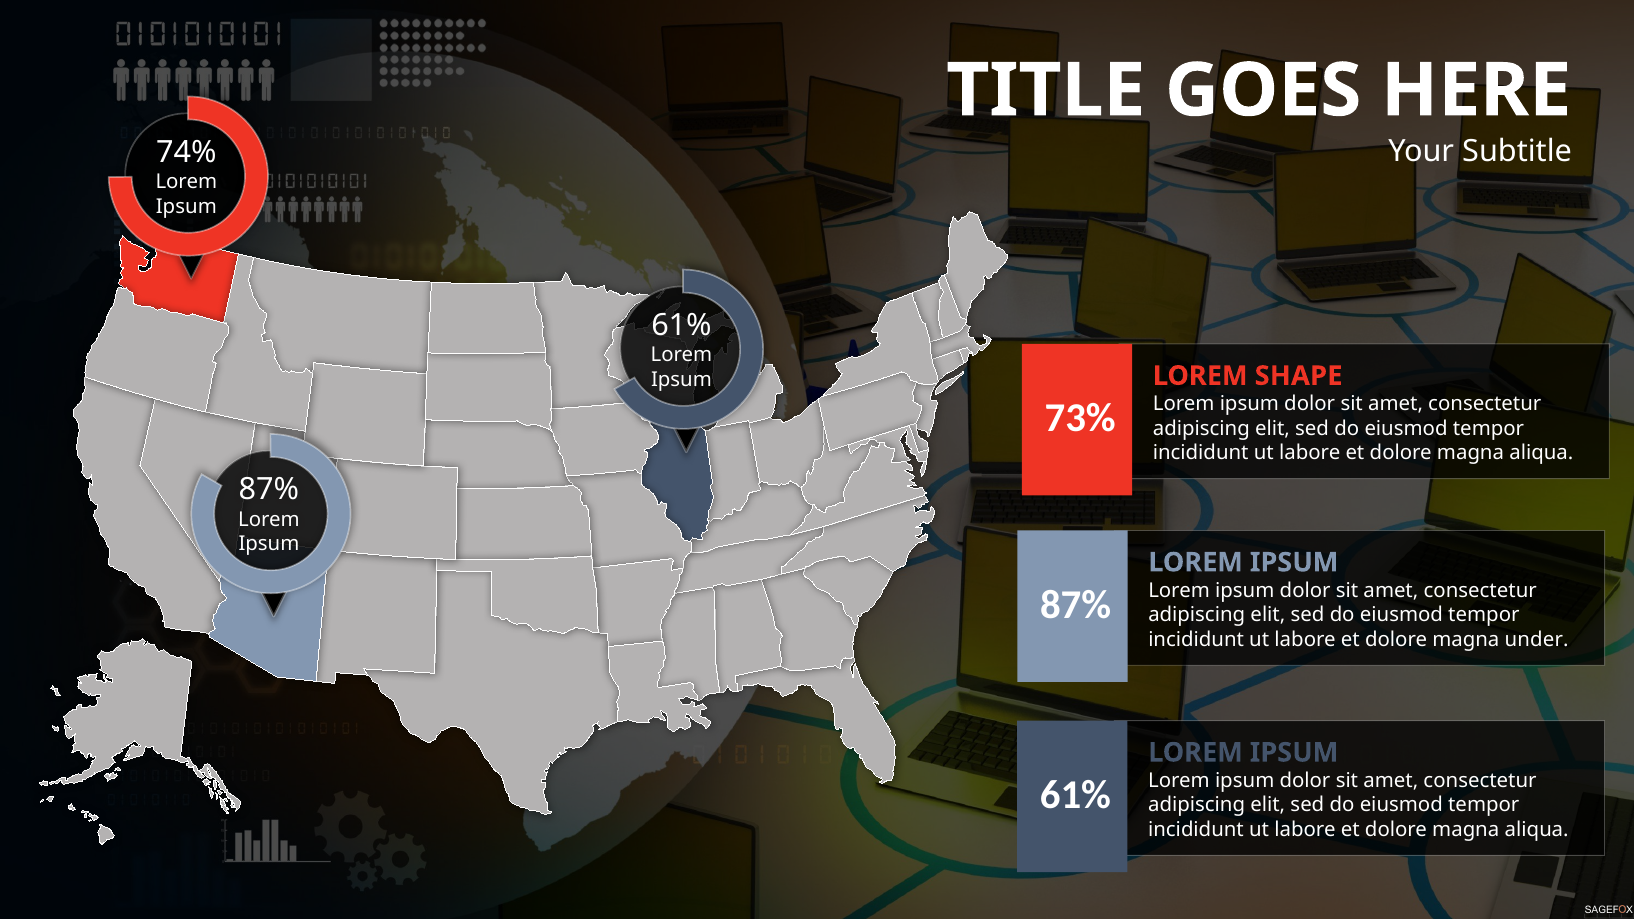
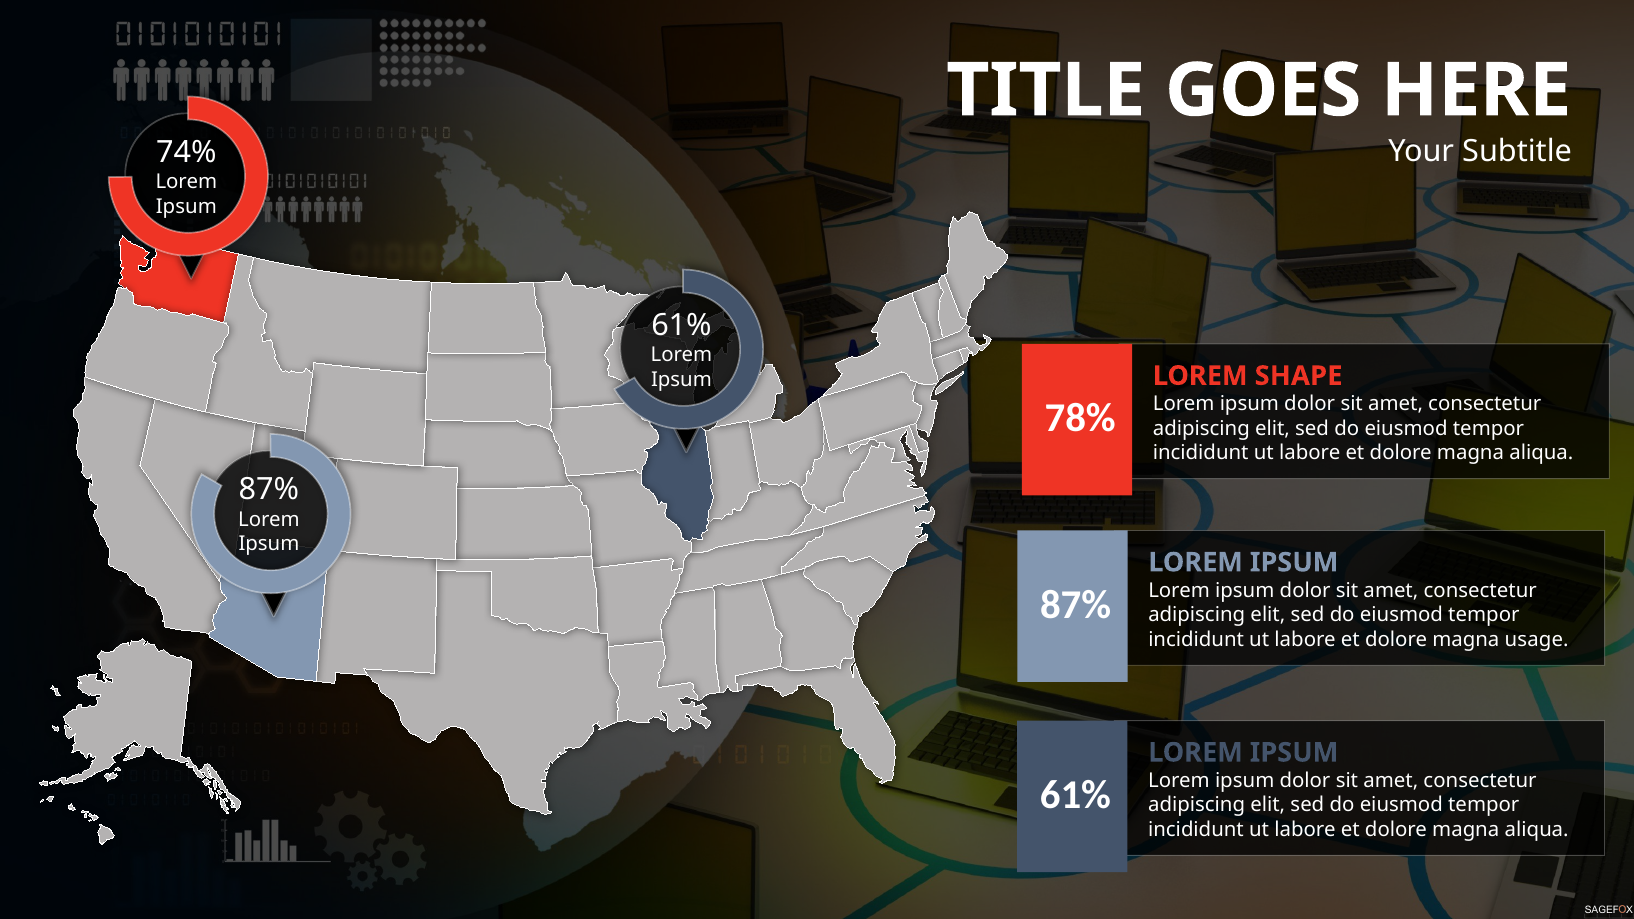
73%: 73% -> 78%
under: under -> usage
